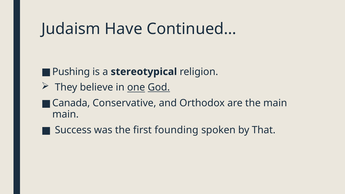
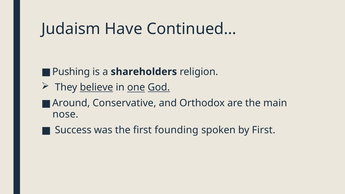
stereotypical: stereotypical -> shareholders
believe underline: none -> present
Canada: Canada -> Around
main at (65, 114): main -> nose
by That: That -> First
